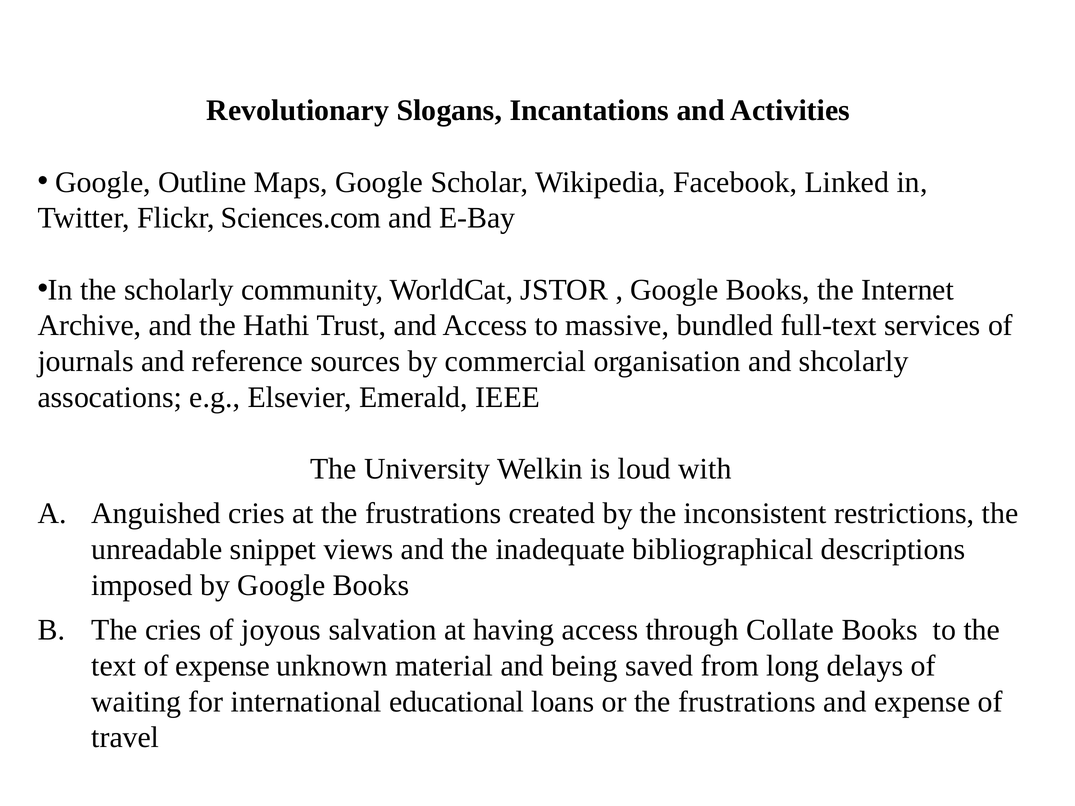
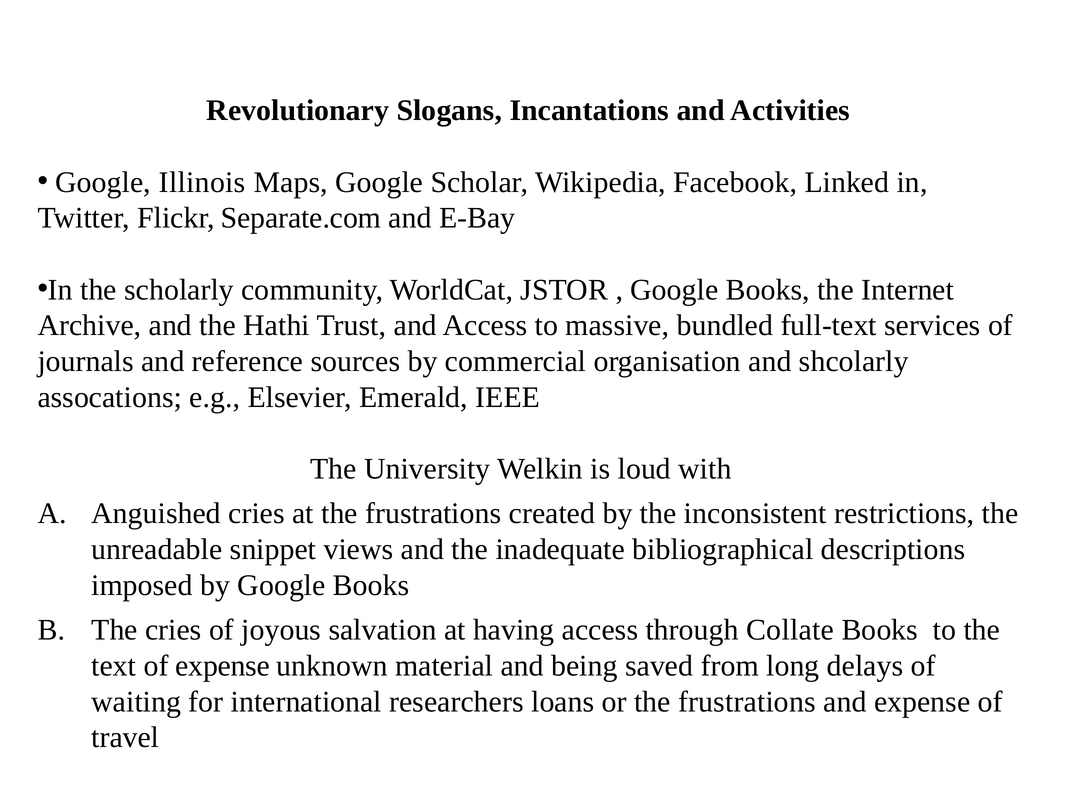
Outline: Outline -> Illinois
Sciences.com: Sciences.com -> Separate.com
educational: educational -> researchers
